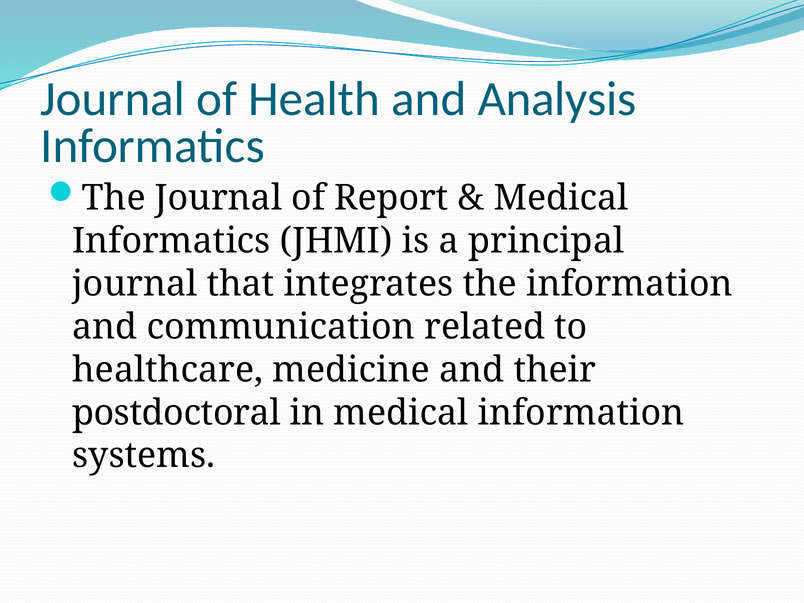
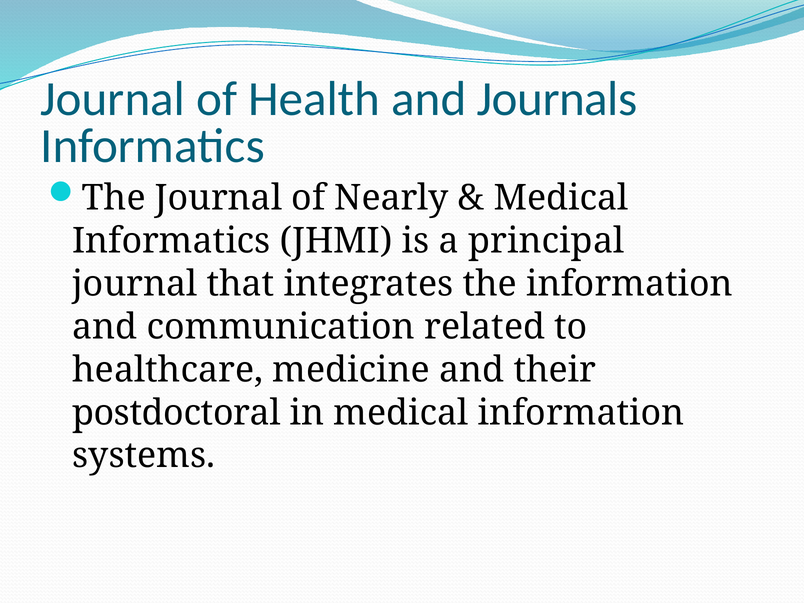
Analysis: Analysis -> Journals
Report: Report -> Nearly
